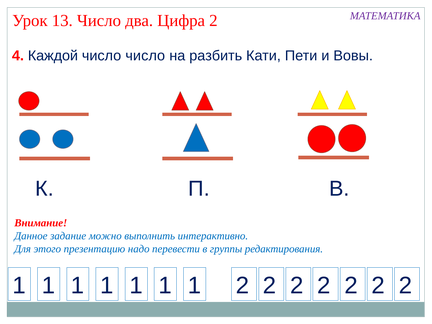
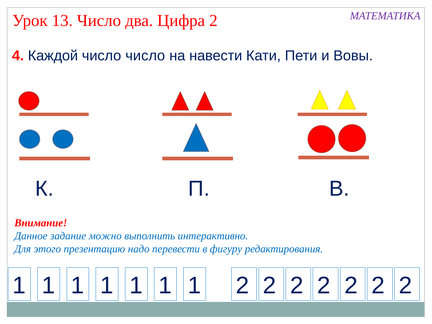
разбить: разбить -> навести
группы: группы -> фигуру
